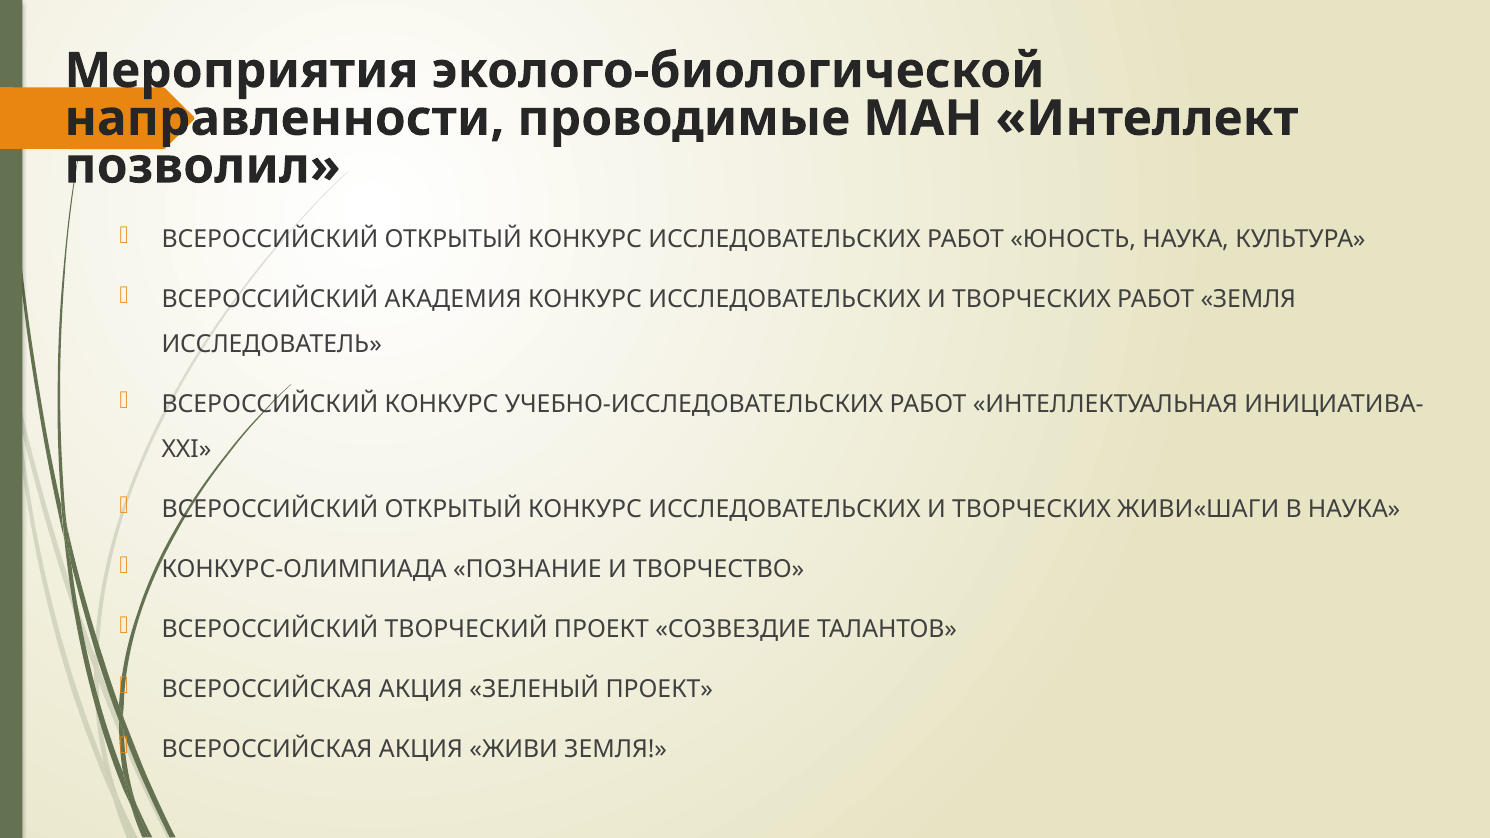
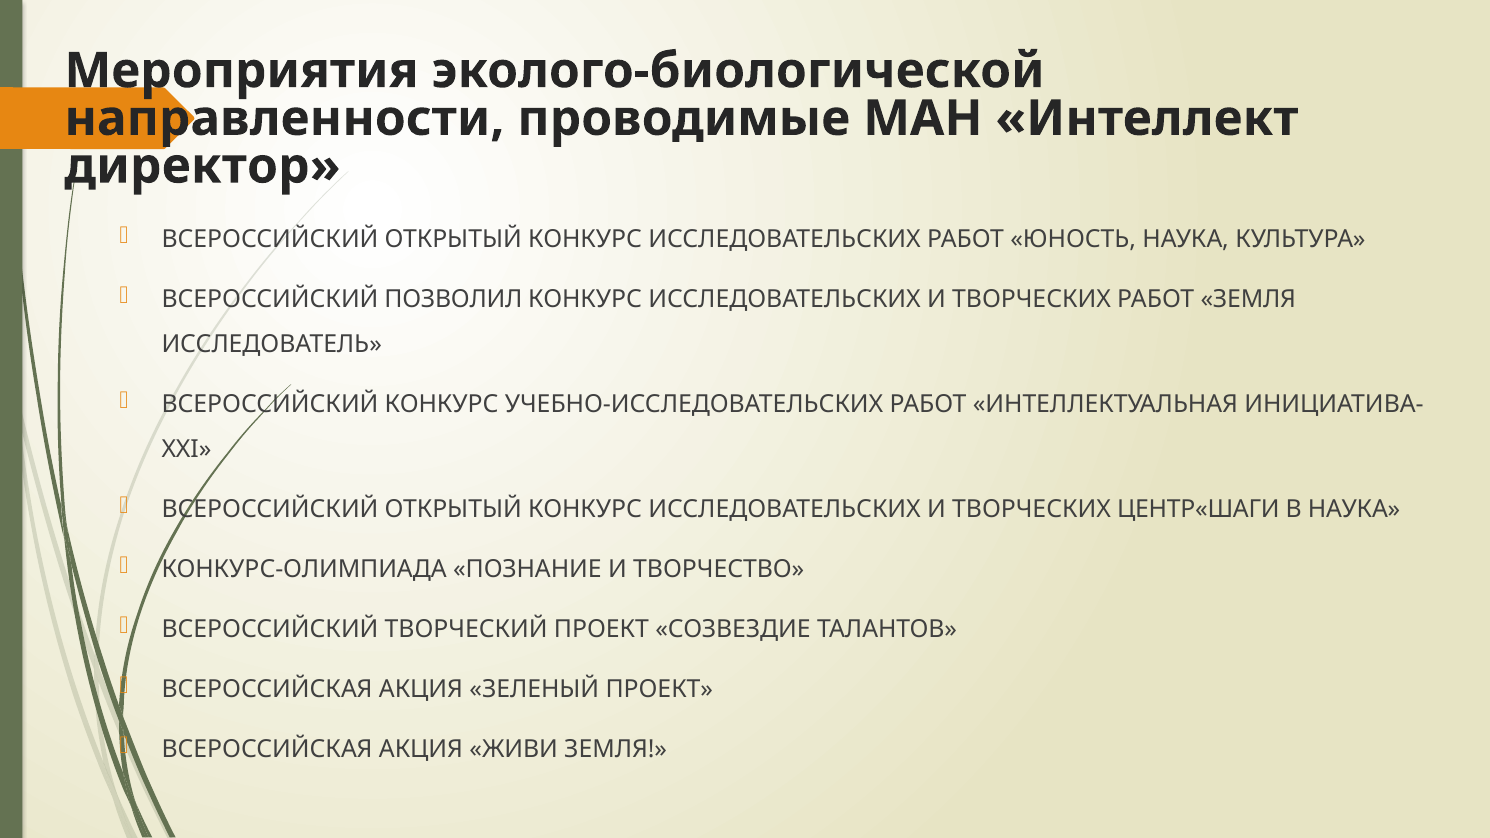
позволил: позволил -> директор
АКАДЕМИЯ: АКАДЕМИЯ -> ПОЗВОЛИЛ
ЖИВИ«ШАГИ: ЖИВИ«ШАГИ -> ЦЕНТР«ШАГИ
